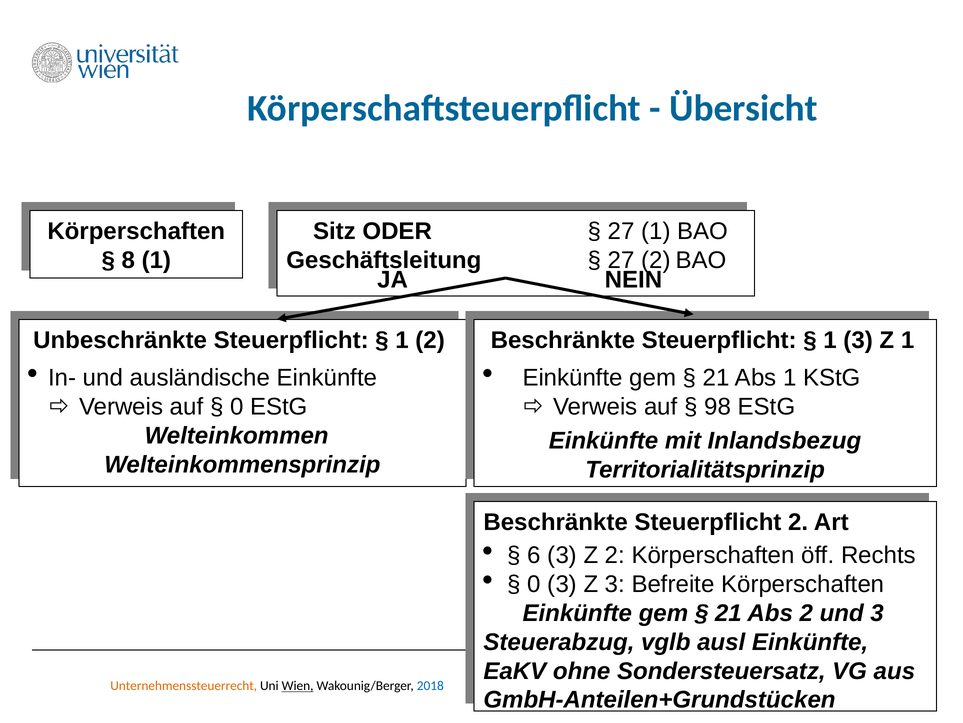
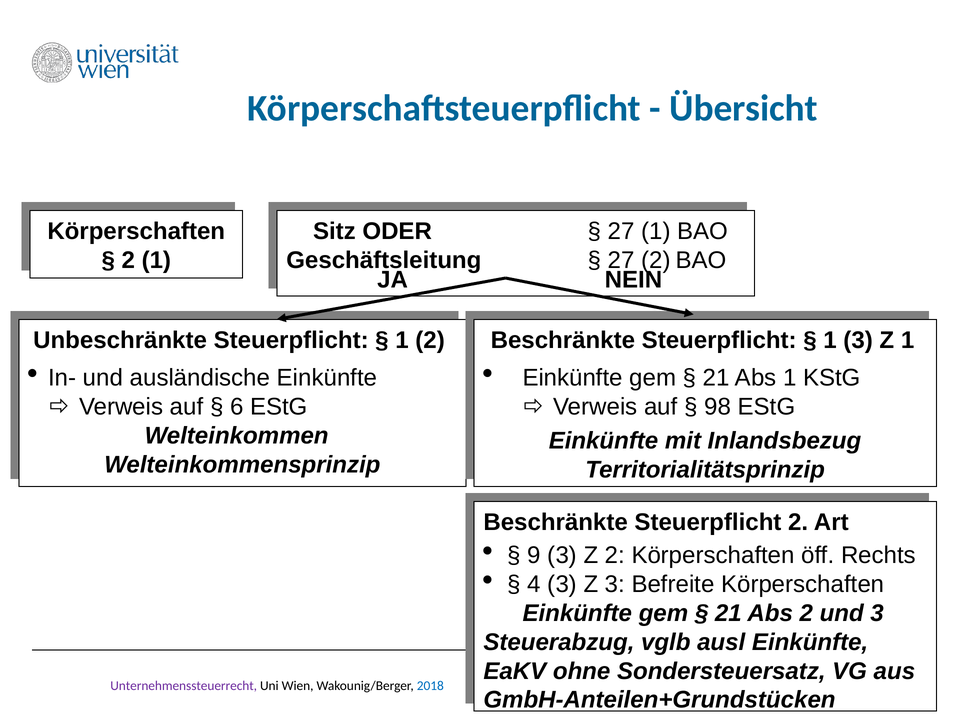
8 at (128, 260): 8 -> 2
0 at (237, 406): 0 -> 6
6: 6 -> 9
0 at (534, 584): 0 -> 4
Unternehmenssteuerrecht colour: orange -> purple
Wien underline: present -> none
